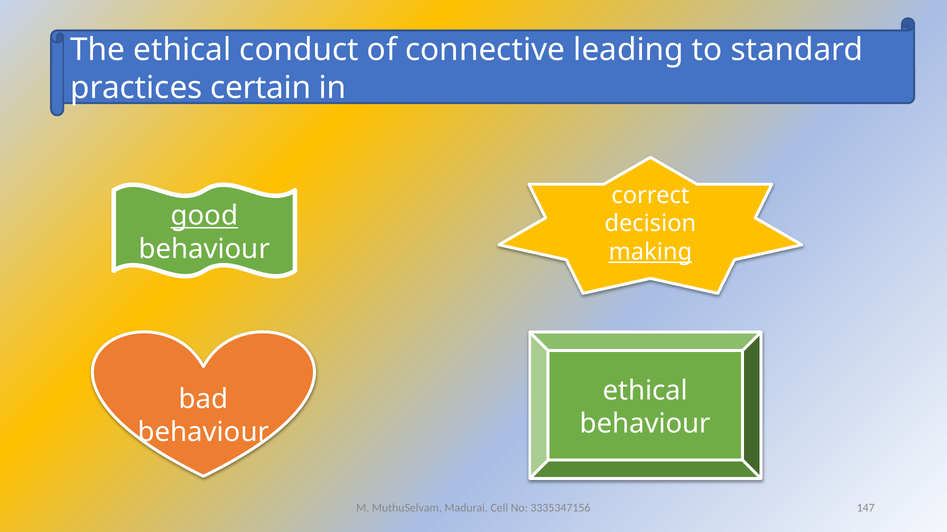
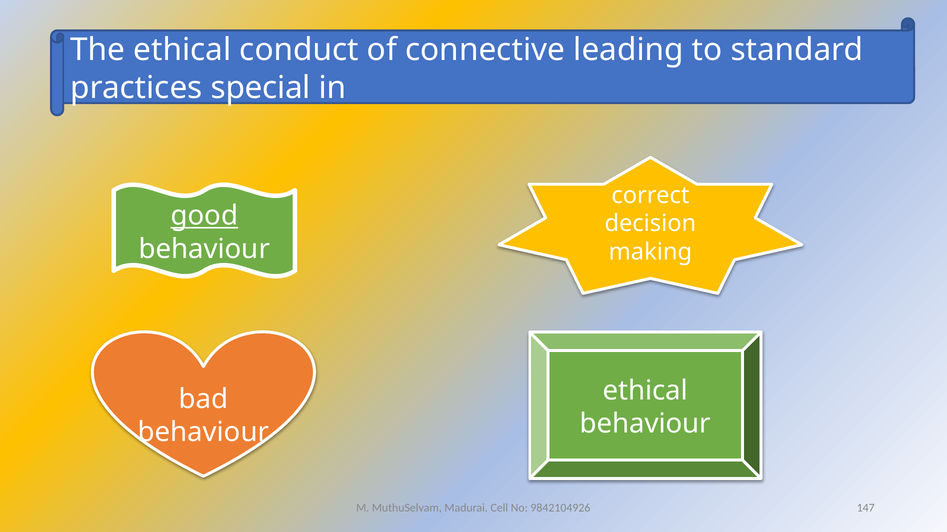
certain: certain -> special
making underline: present -> none
3335347156: 3335347156 -> 9842104926
